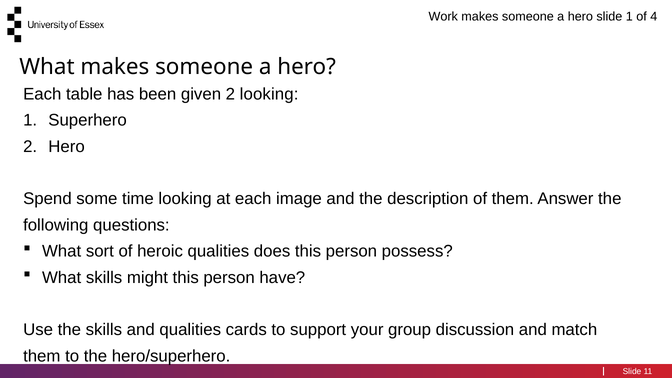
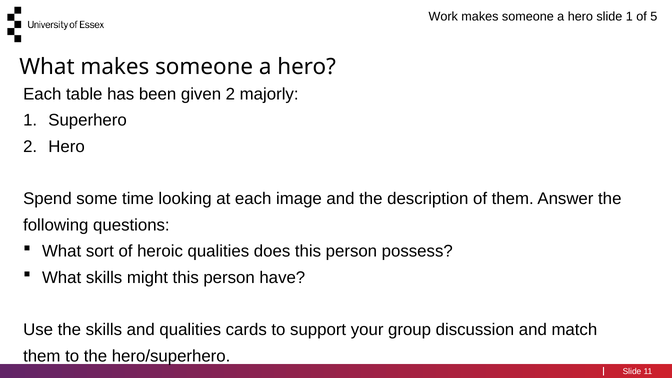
4: 4 -> 5
2 looking: looking -> majorly
